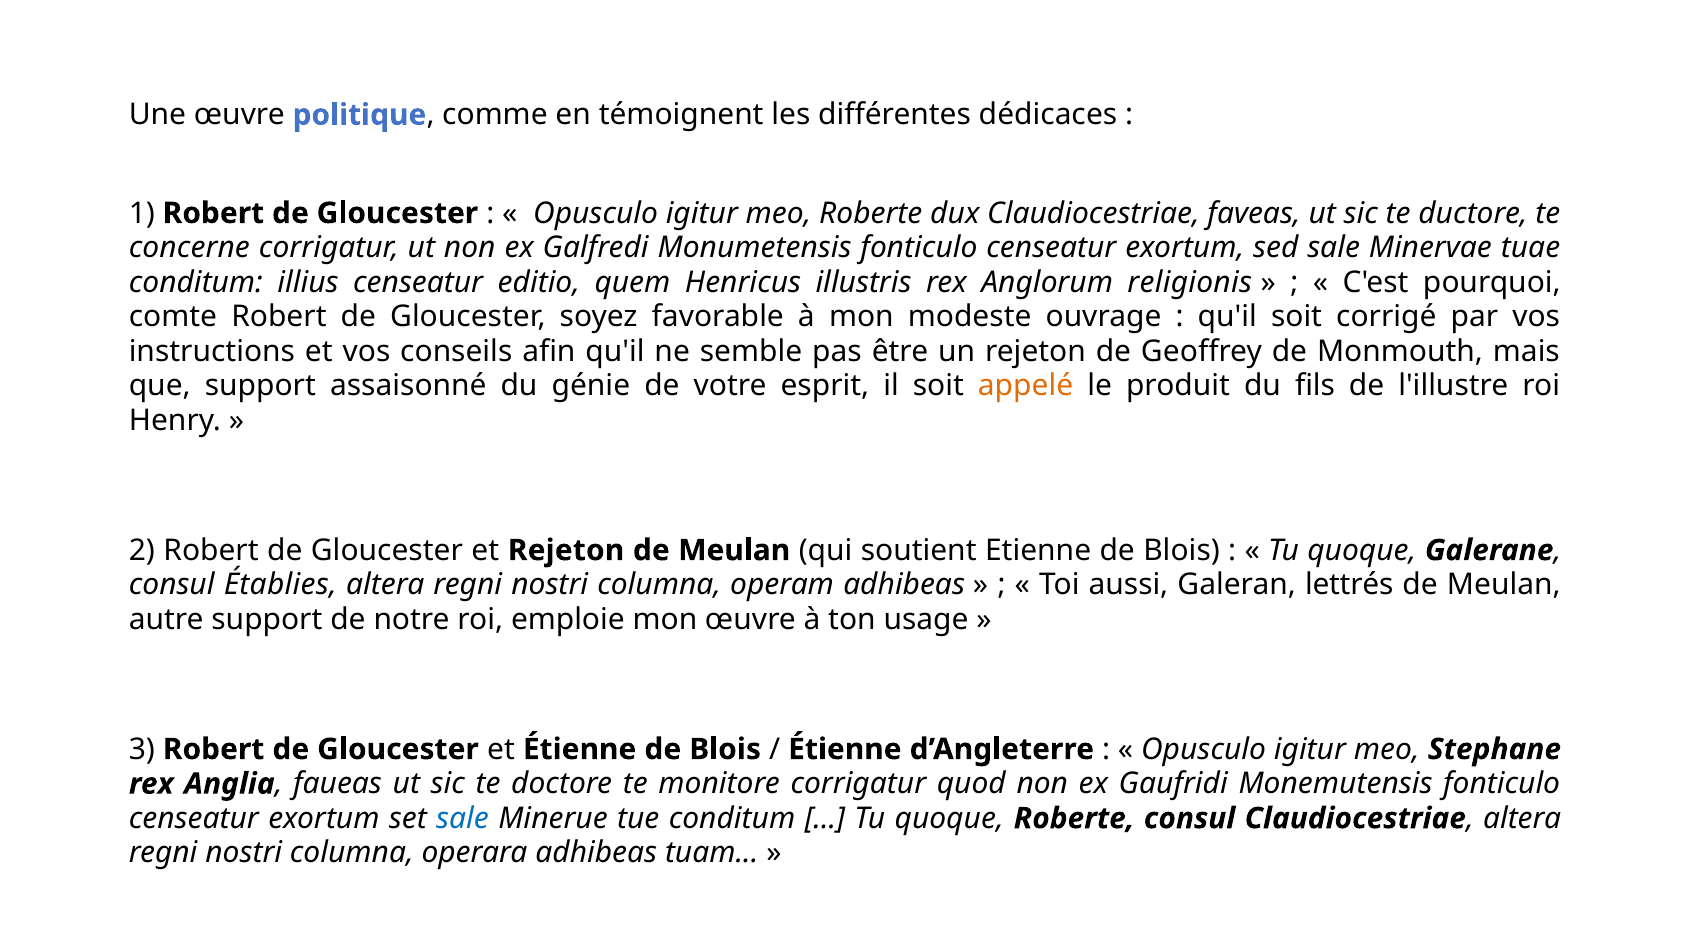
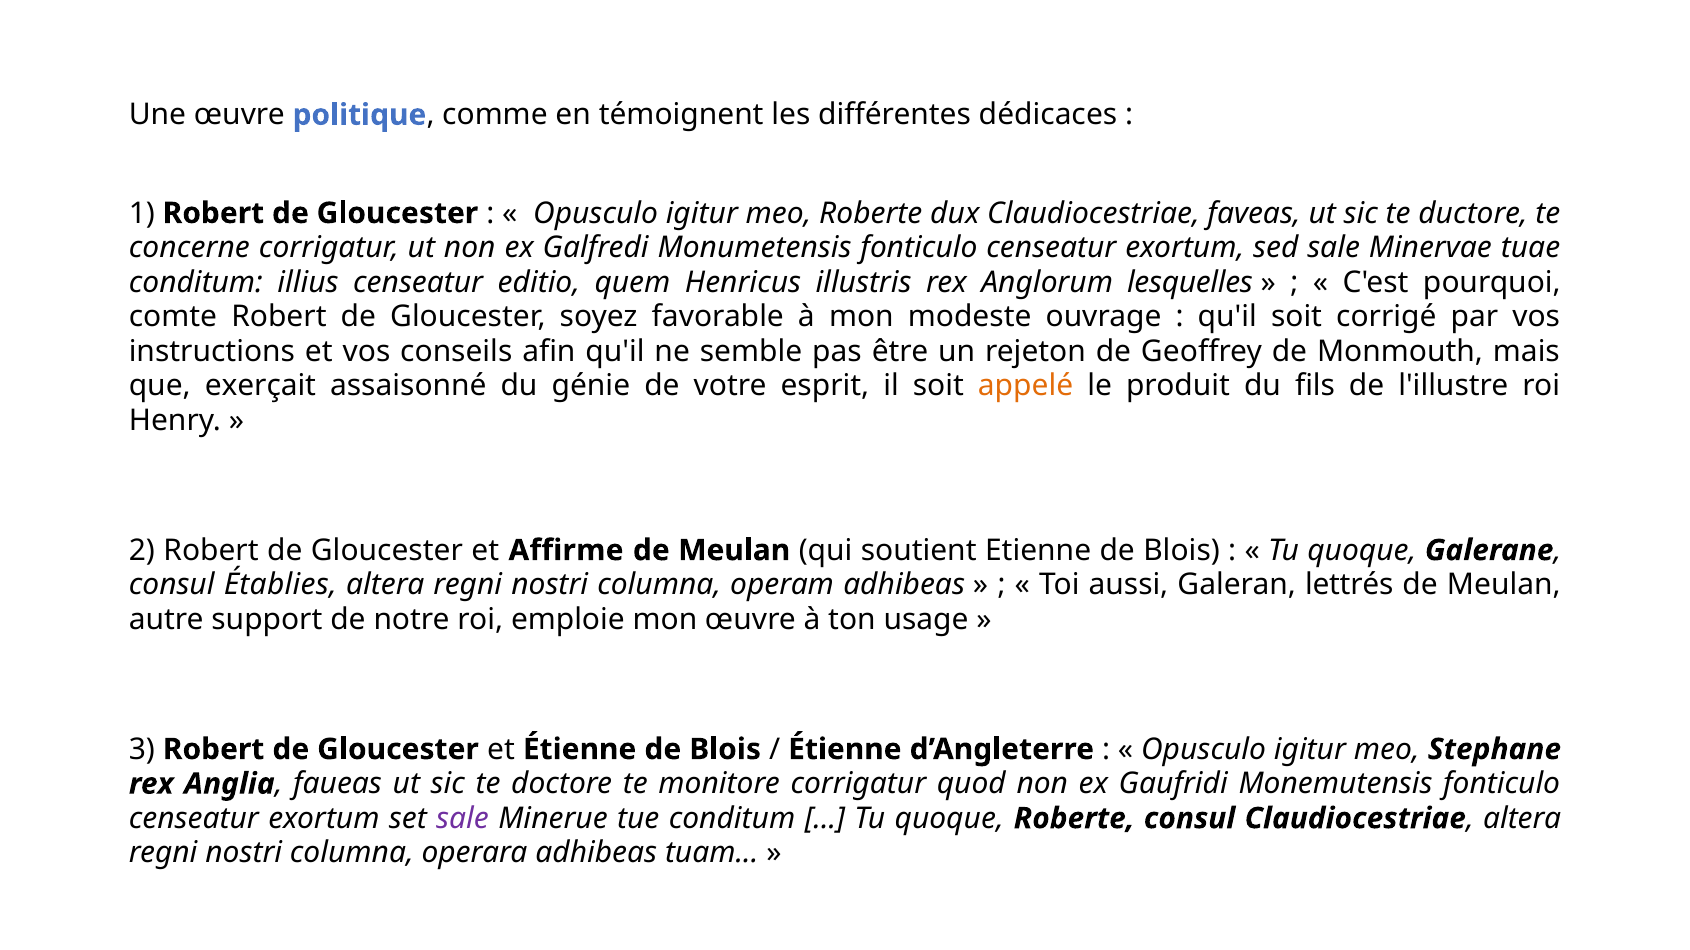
religionis: religionis -> lesquelles
que support: support -> exerçait
et Rejeton: Rejeton -> Affirme
sale at (462, 819) colour: blue -> purple
